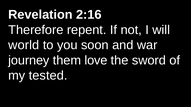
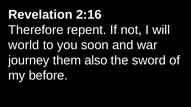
love: love -> also
tested: tested -> before
